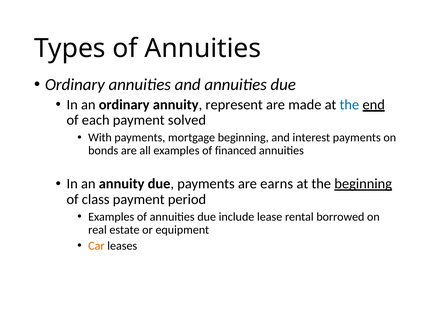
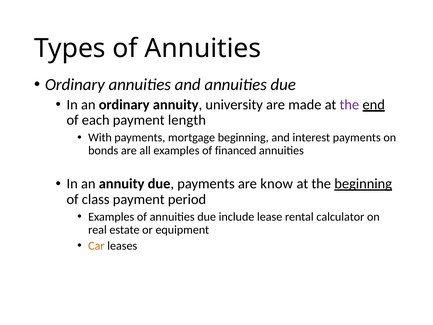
represent: represent -> university
the at (349, 105) colour: blue -> purple
solved: solved -> length
earns: earns -> know
borrowed: borrowed -> calculator
